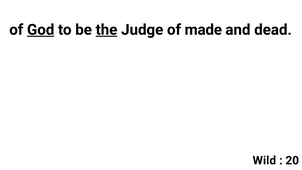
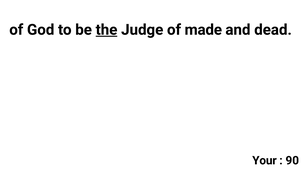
God underline: present -> none
Wild: Wild -> Your
20: 20 -> 90
